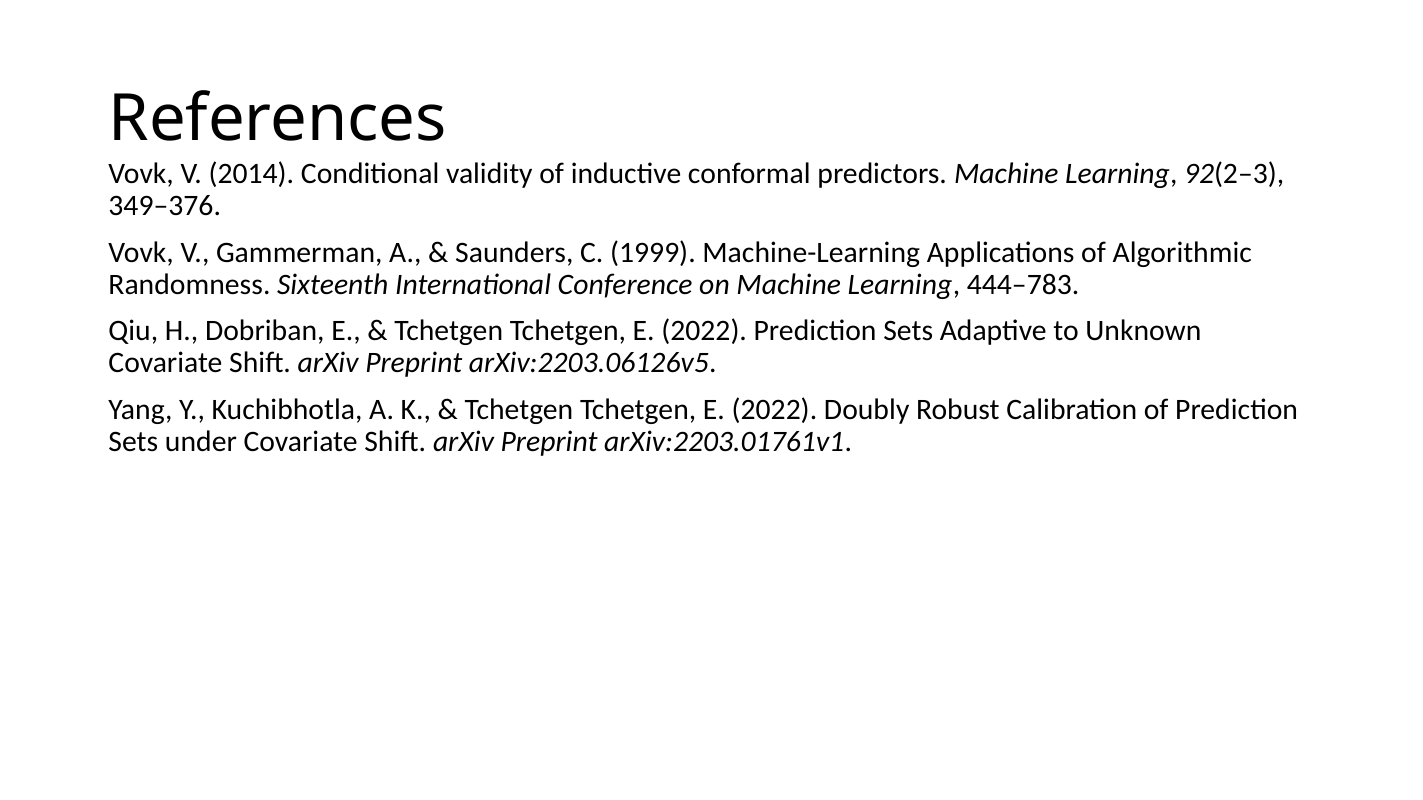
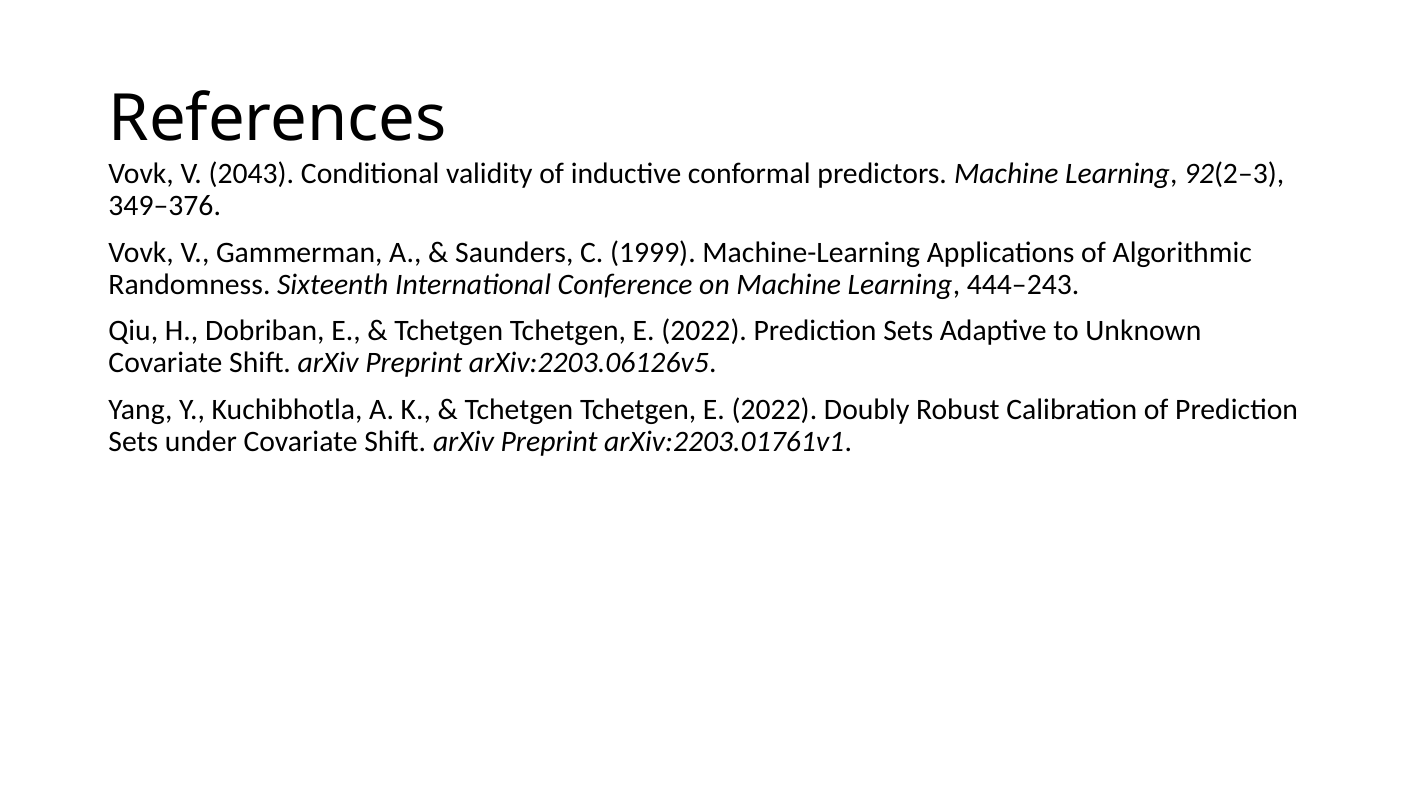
2014: 2014 -> 2043
444–783: 444–783 -> 444–243
